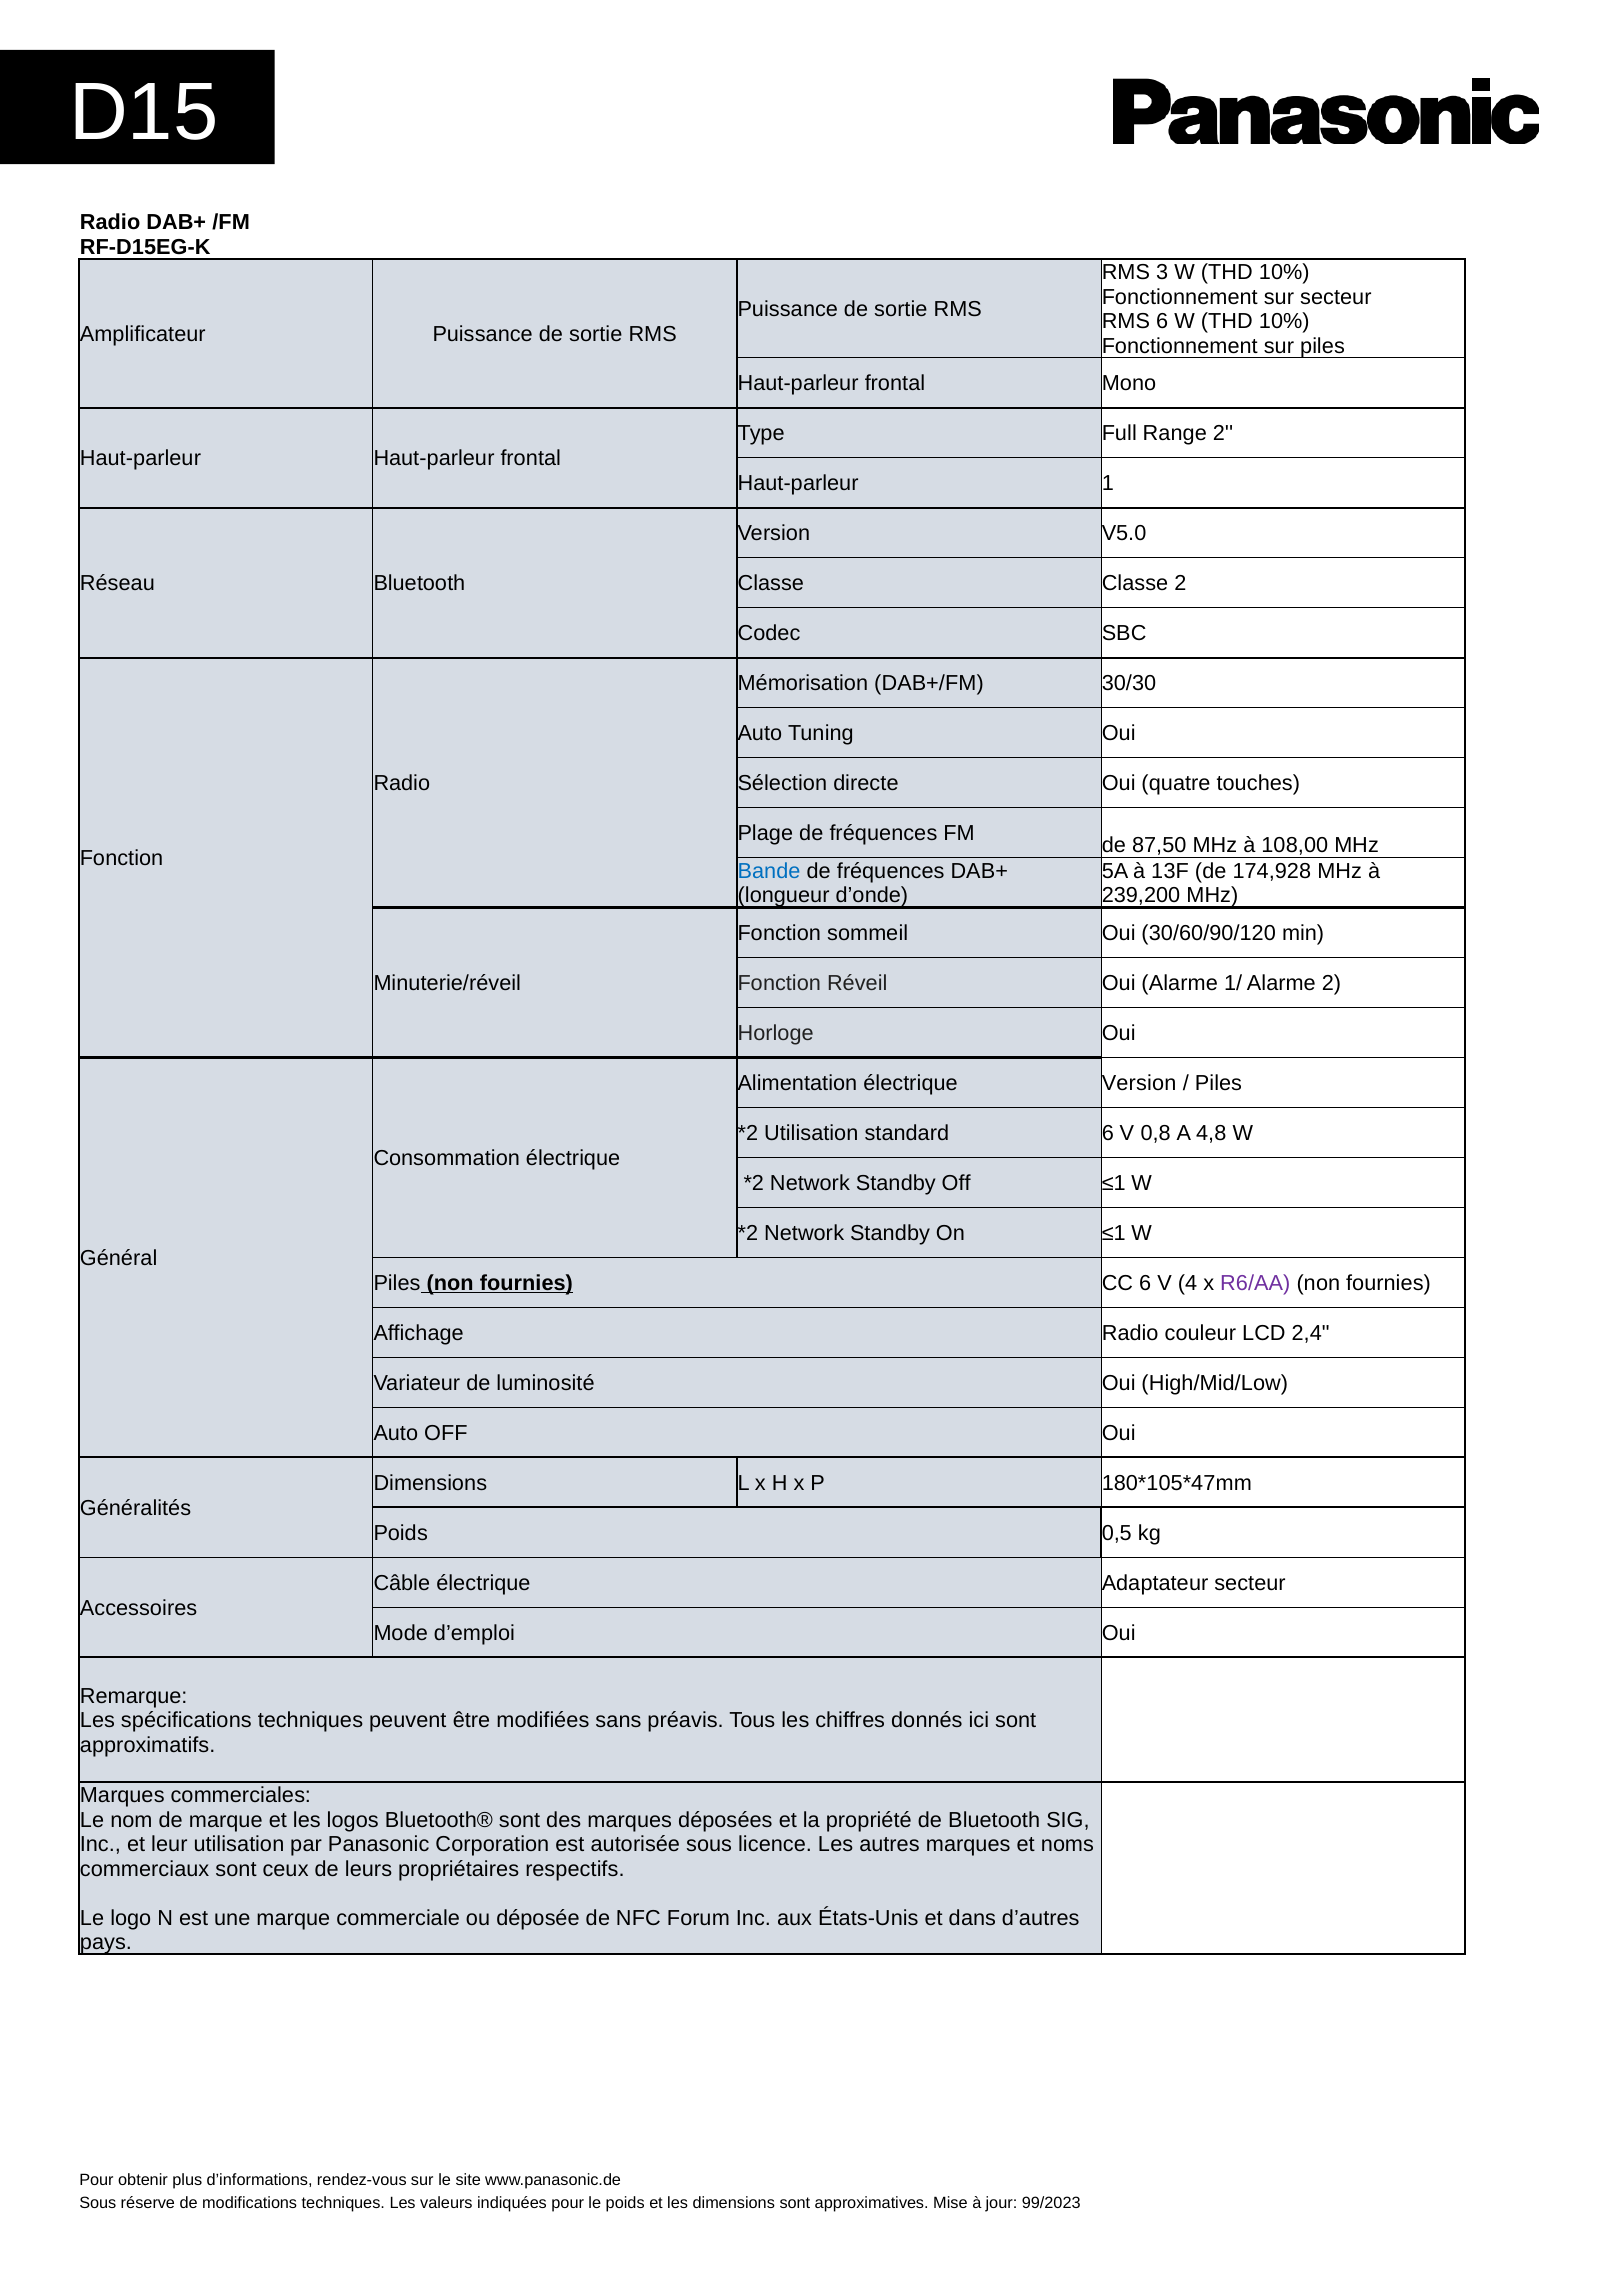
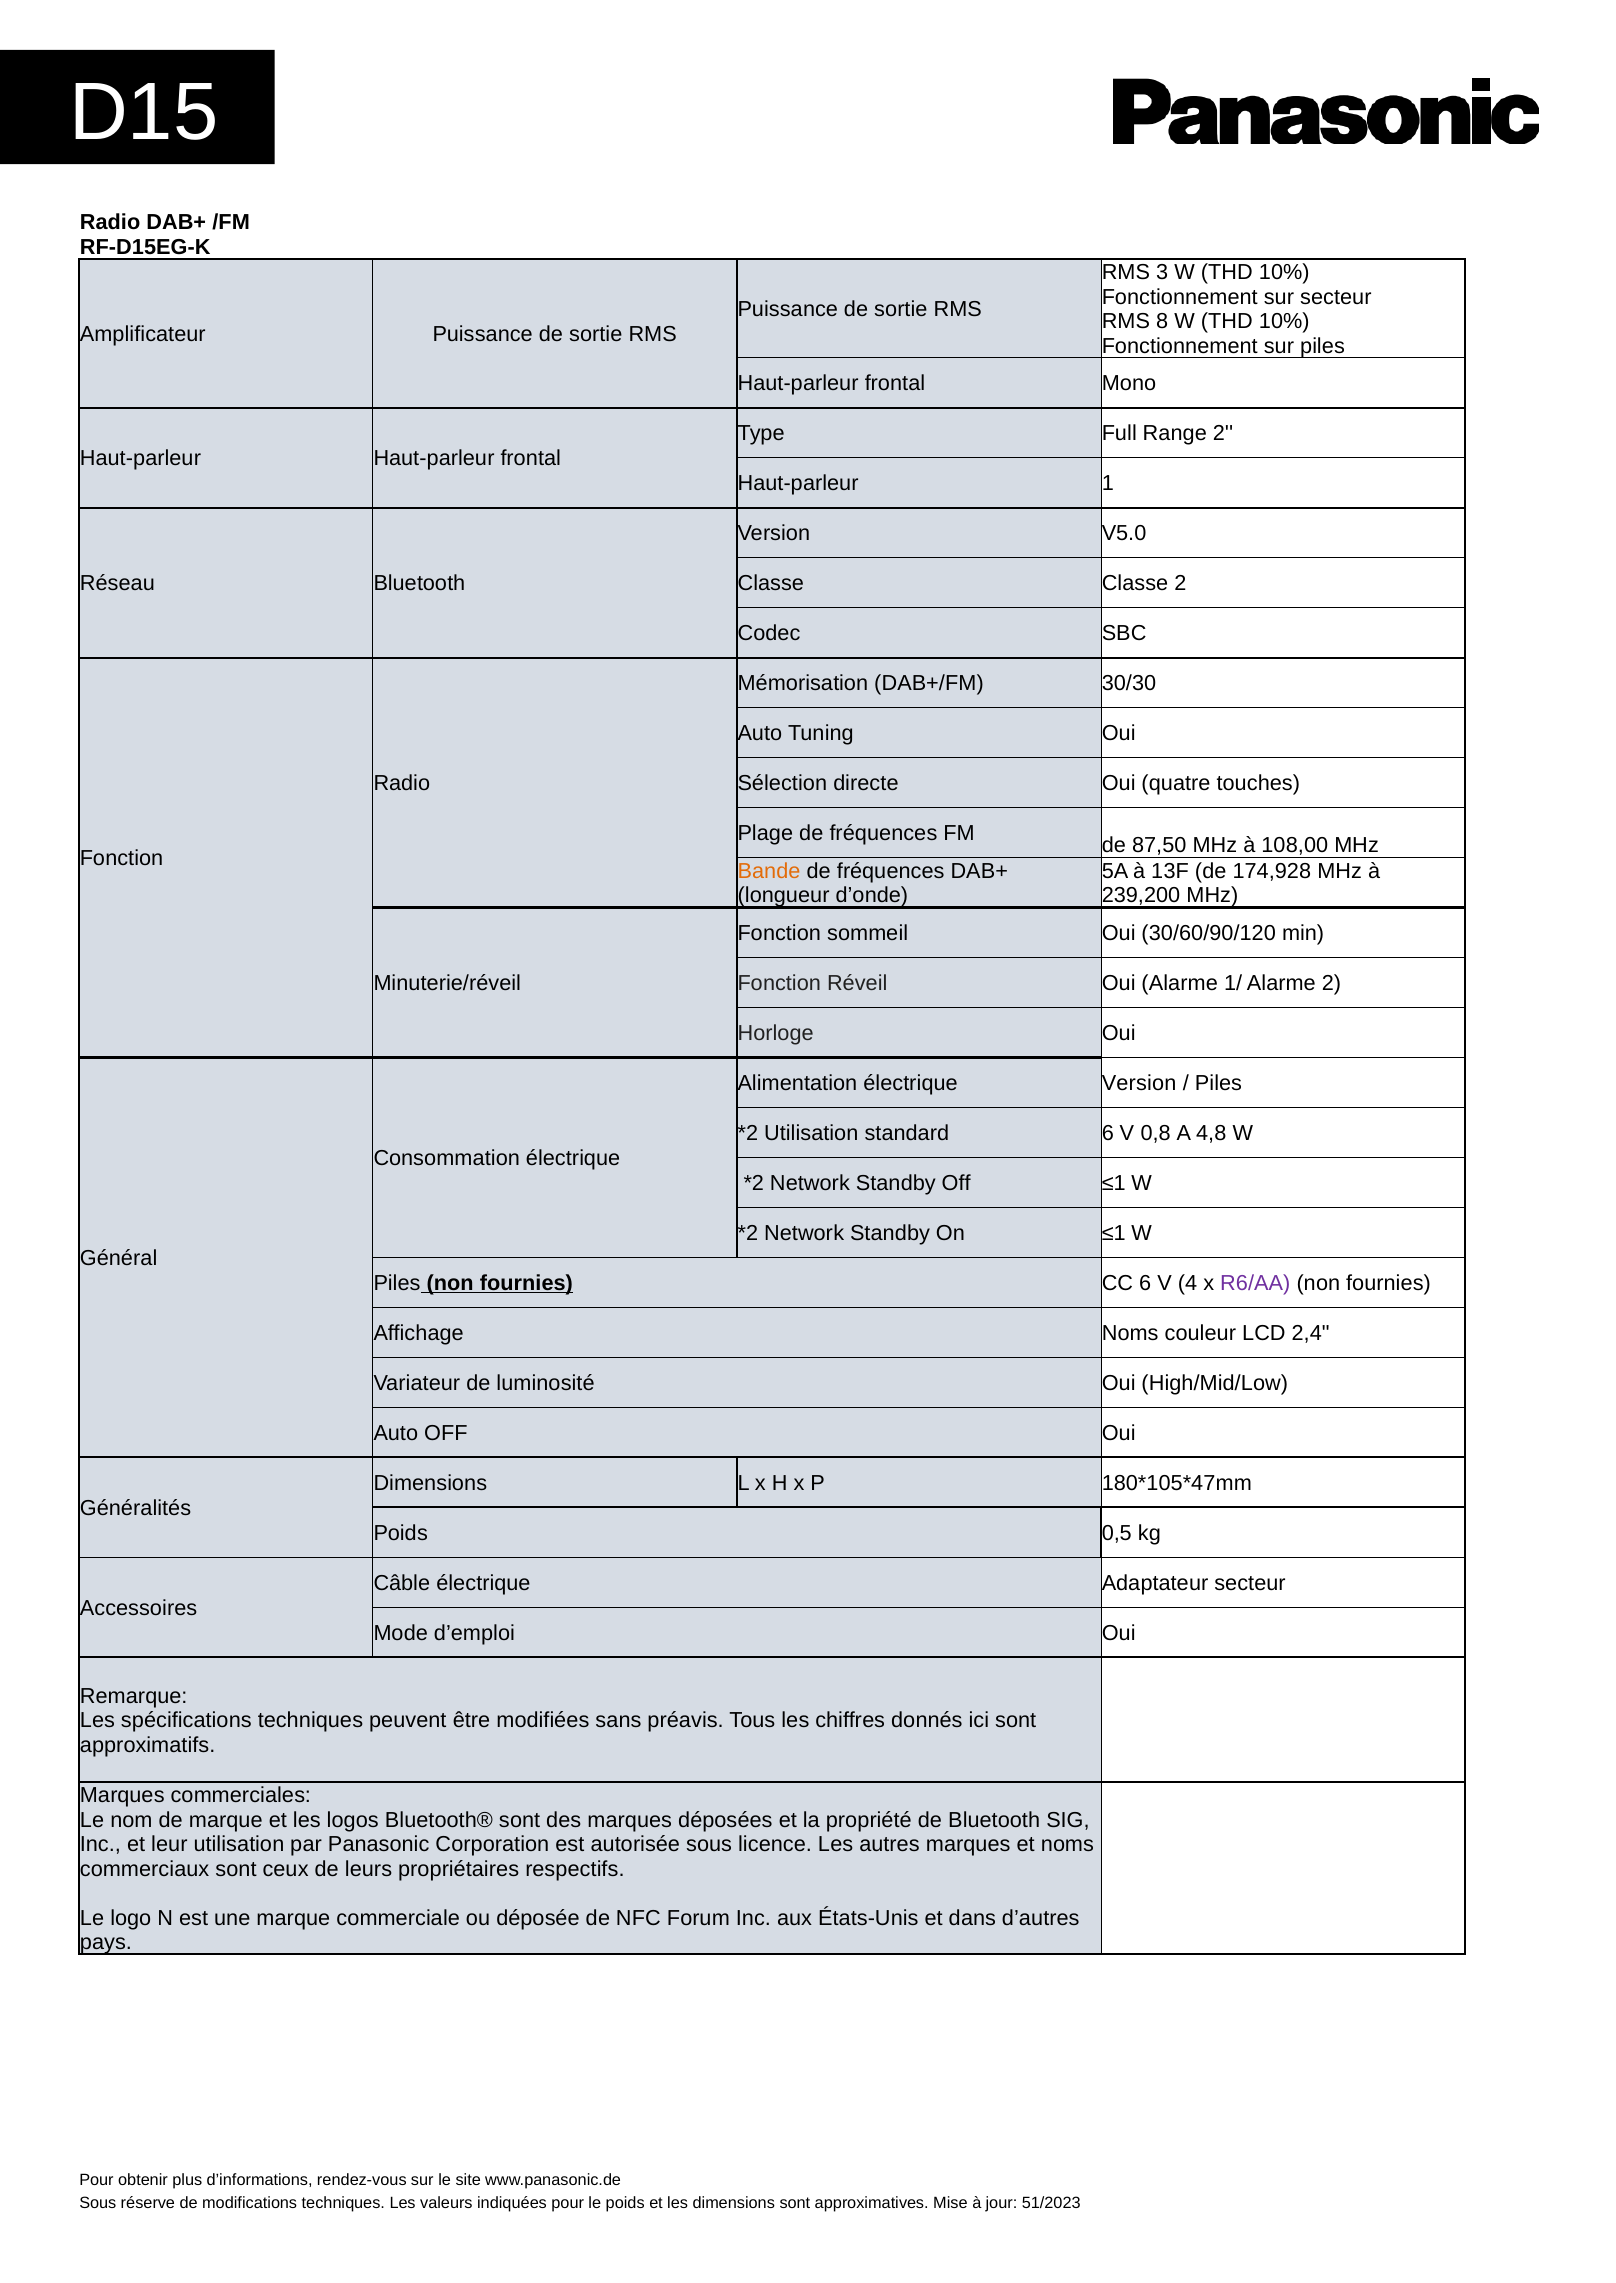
RMS 6: 6 -> 8
Bande colour: blue -> orange
Affichage Radio: Radio -> Noms
99/2023: 99/2023 -> 51/2023
